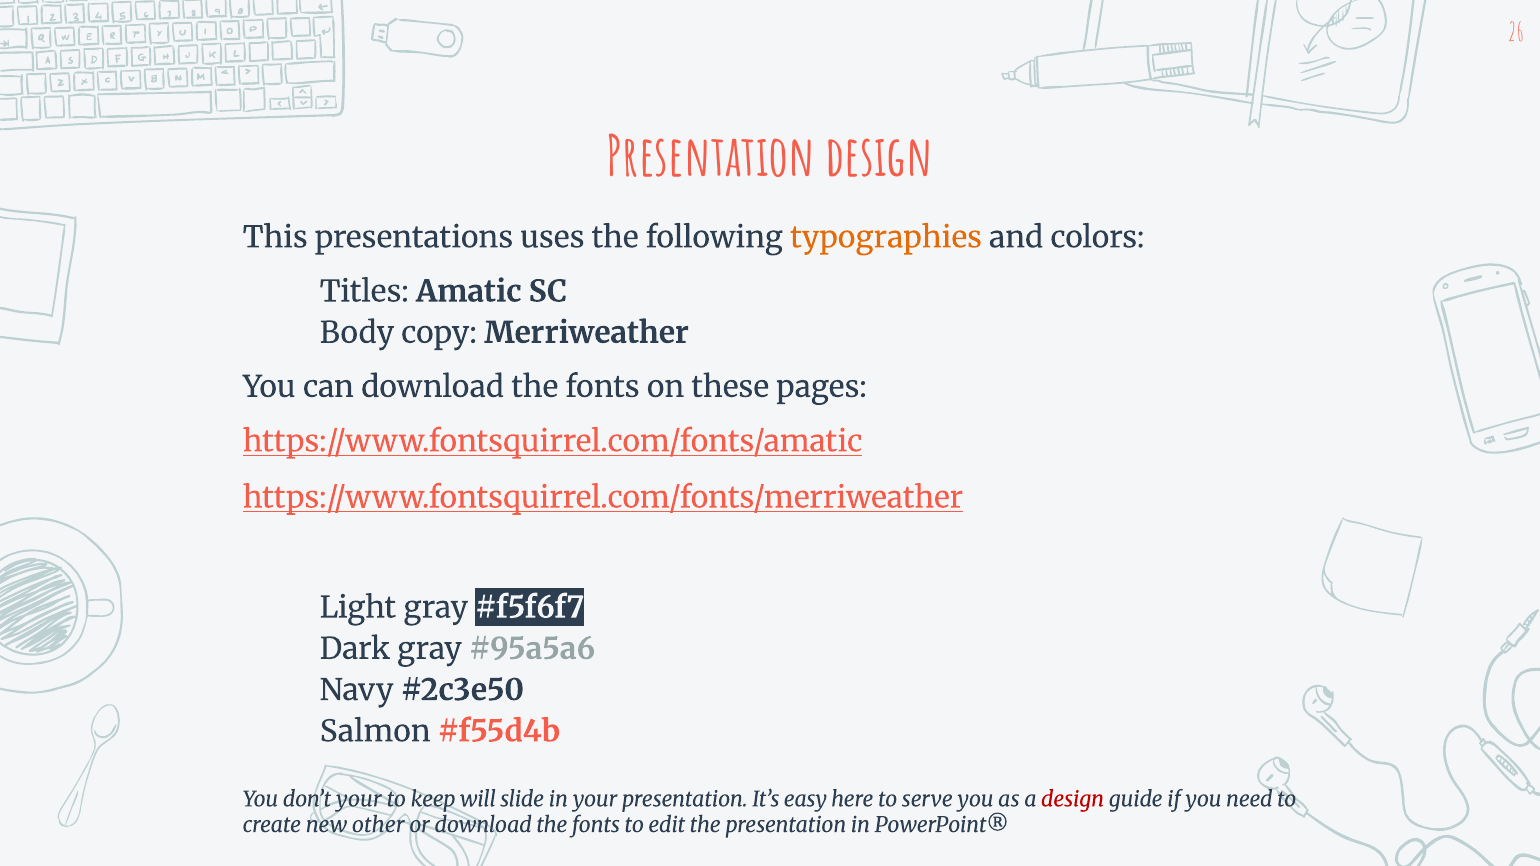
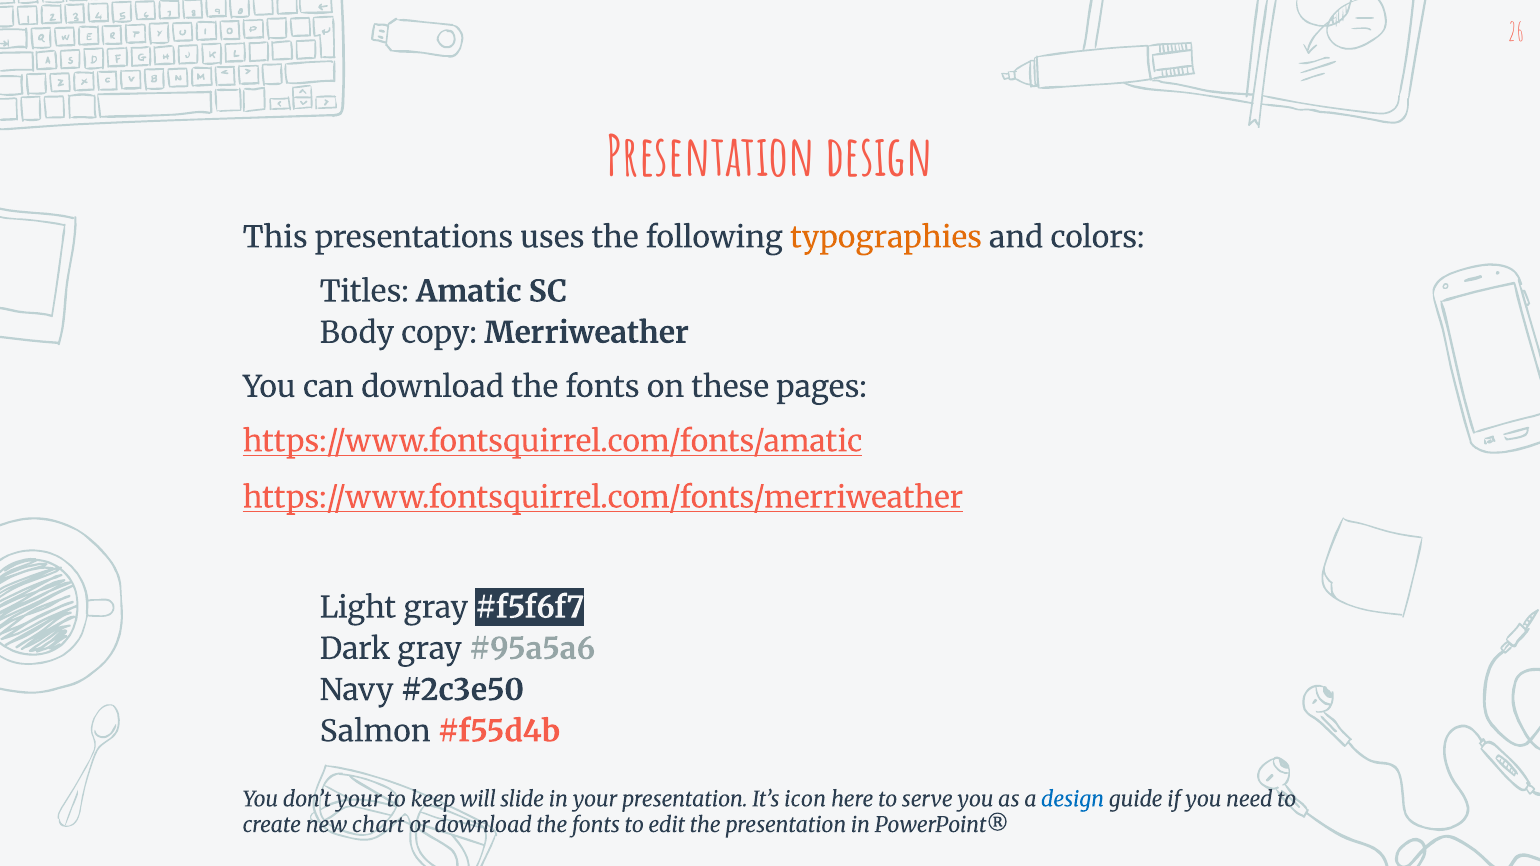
easy: easy -> icon
design at (1072, 800) colour: red -> blue
other: other -> chart
